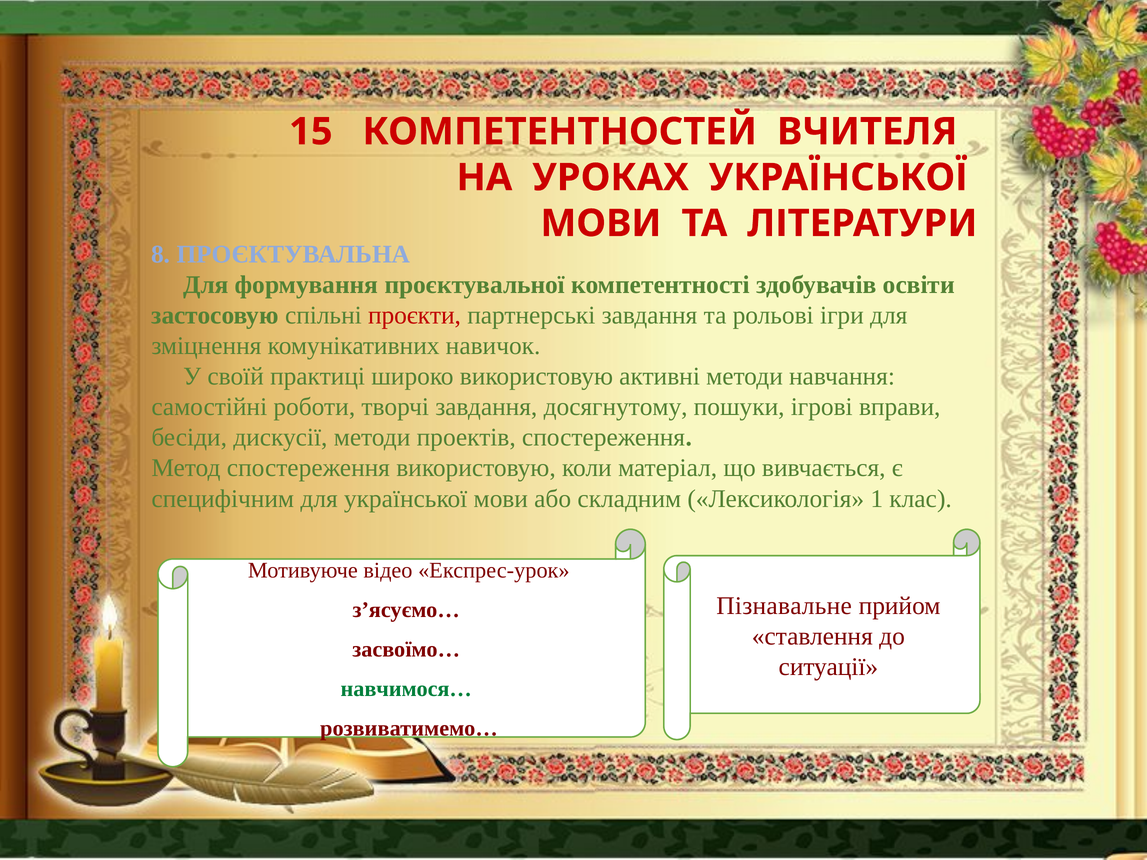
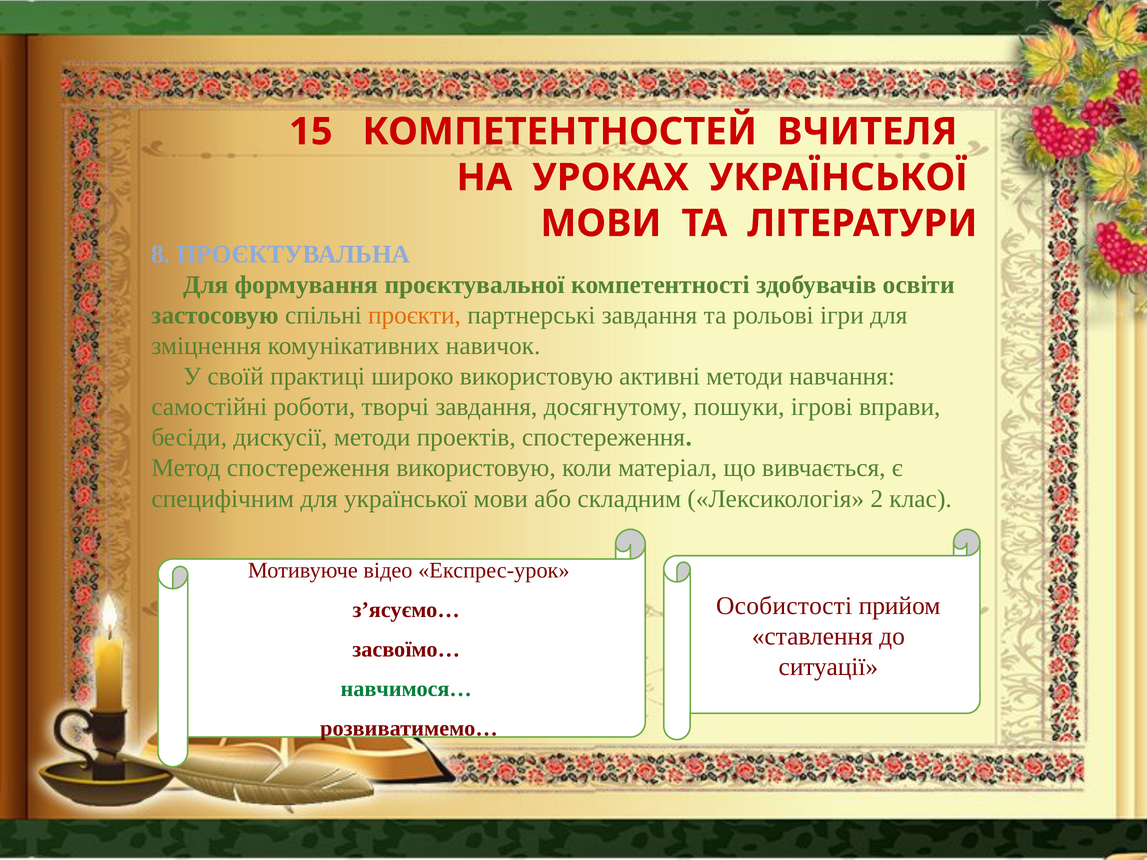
проєкти colour: red -> orange
1: 1 -> 2
Пізнавальне: Пізнавальне -> Особистості
